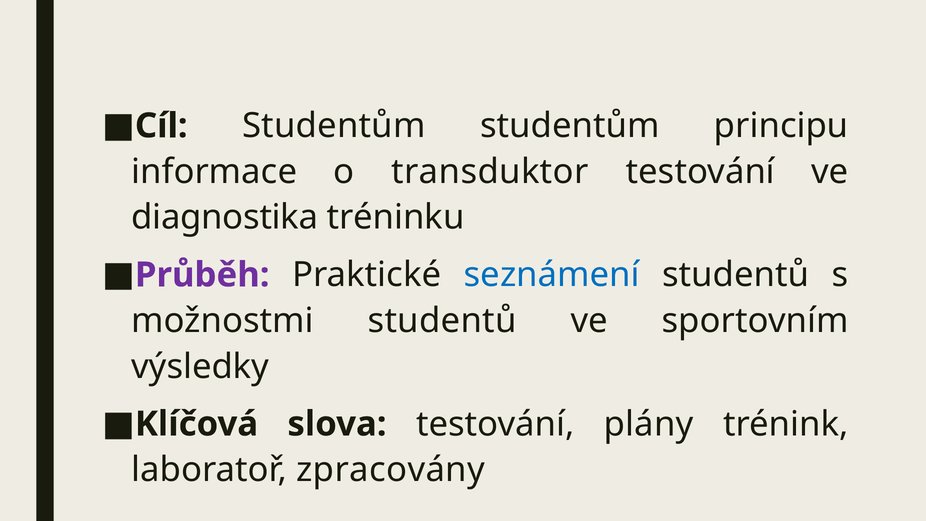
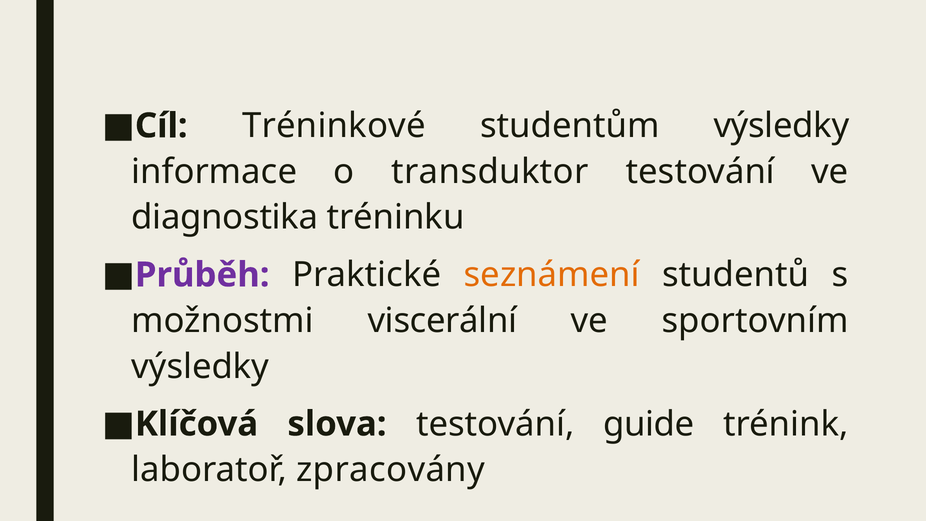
Cíl Studentům: Studentům -> Tréninkové
studentům principu: principu -> výsledky
seznámení colour: blue -> orange
možnostmi studentů: studentů -> viscerální
plány: plány -> guide
